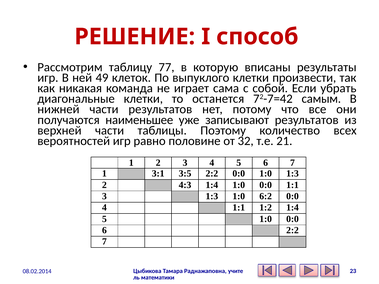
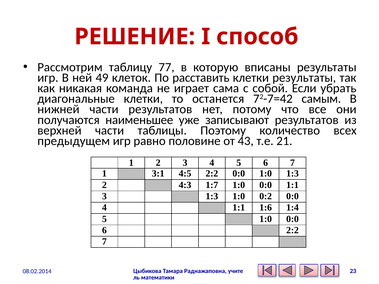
выпуклого: выпуклого -> расставить
клетки произвести: произвести -> результаты
вероятностей: вероятностей -> предыдущем
32: 32 -> 43
3:5: 3:5 -> 4:5
4:3 1:4: 1:4 -> 1:7
6:2: 6:2 -> 0:2
1:2: 1:2 -> 1:6
